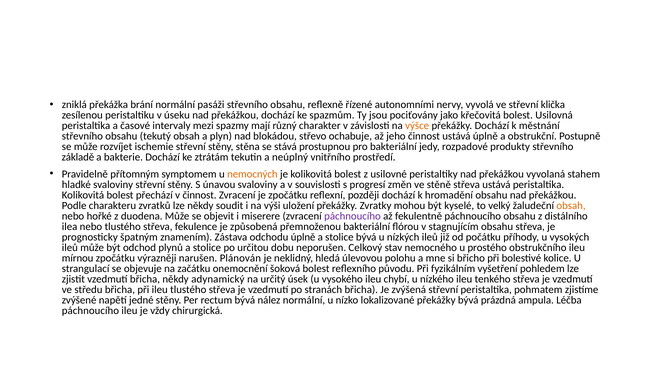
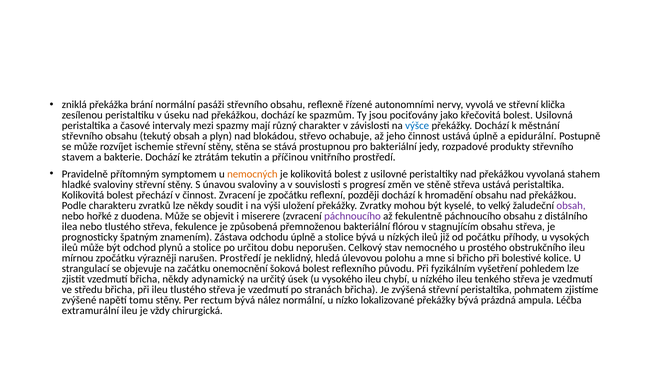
výšce colour: orange -> blue
obstrukční: obstrukční -> epidurální
základě: základě -> stavem
neúplný: neúplný -> příčinou
obsah at (571, 206) colour: orange -> purple
narušen Plánován: Plánován -> Prostředí
jedné: jedné -> tomu
páchnoucího at (90, 311): páchnoucího -> extramurální
